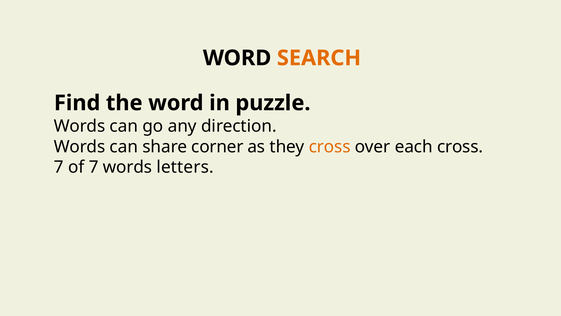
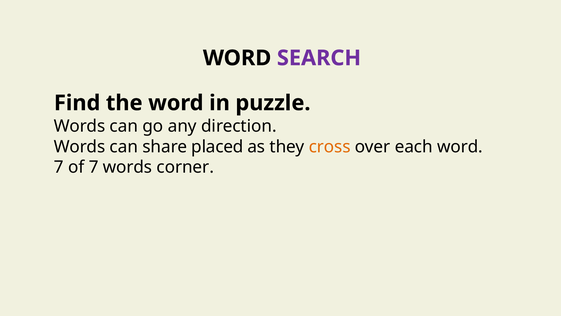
SEARCH colour: orange -> purple
corner: corner -> placed
each cross: cross -> word
letters: letters -> corner
